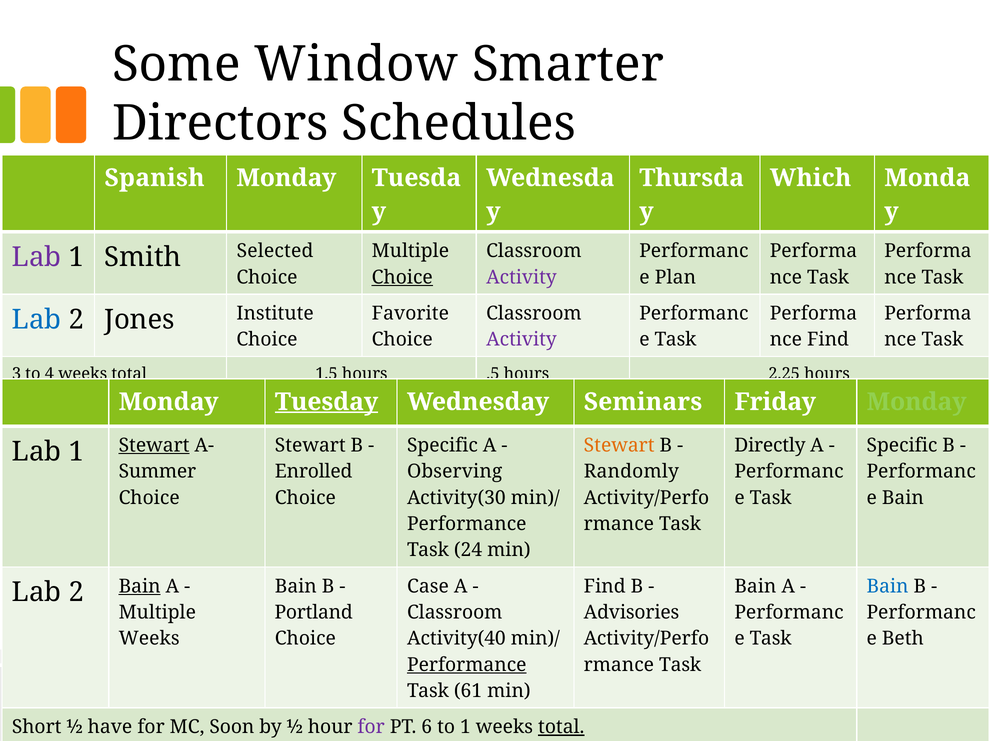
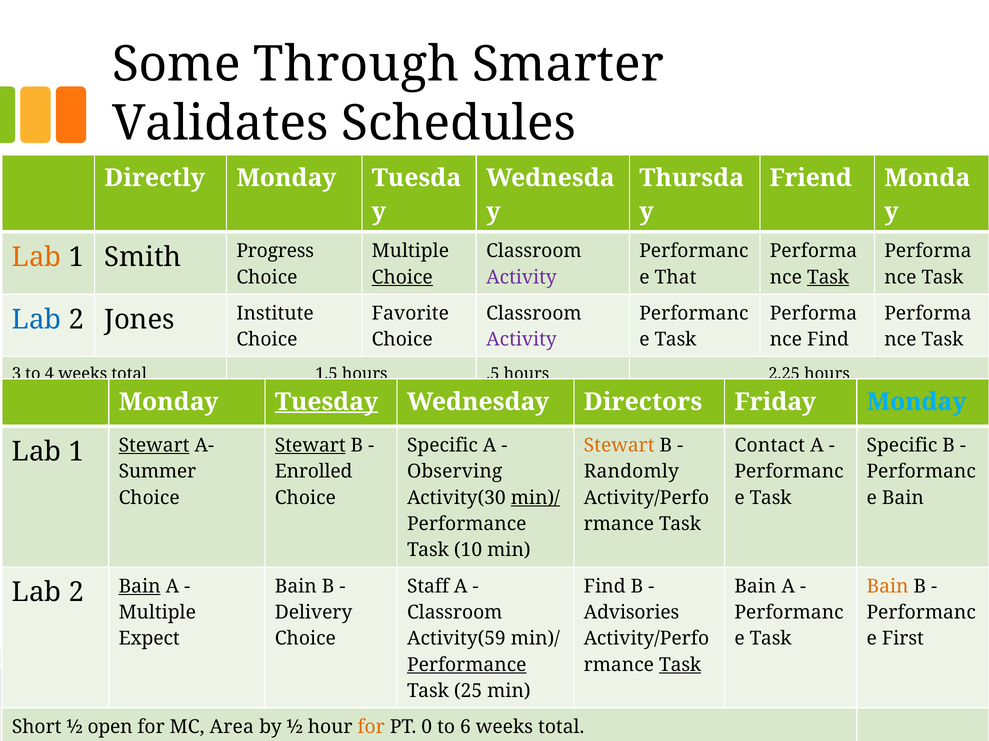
Window: Window -> Through
Directors: Directors -> Validates
Spanish: Spanish -> Directly
Which: Which -> Friend
Lab at (37, 258) colour: purple -> orange
Selected: Selected -> Progress
Plan: Plan -> That
Task at (828, 278) underline: none -> present
Seminars: Seminars -> Directors
Monday at (917, 402) colour: light green -> light blue
Stewart at (310, 446) underline: none -> present
Directly: Directly -> Contact
min)/ at (535, 498) underline: none -> present
24: 24 -> 10
Case: Case -> Staff
Bain at (888, 587) colour: blue -> orange
Portland: Portland -> Delivery
Weeks at (149, 639): Weeks -> Expect
Activity(40: Activity(40 -> Activity(59
Beth: Beth -> First
Task at (680, 665) underline: none -> present
61: 61 -> 25
½ have: have -> open
Soon: Soon -> Area
for at (371, 728) colour: purple -> orange
6: 6 -> 0
to 1: 1 -> 6
total at (561, 728) underline: present -> none
